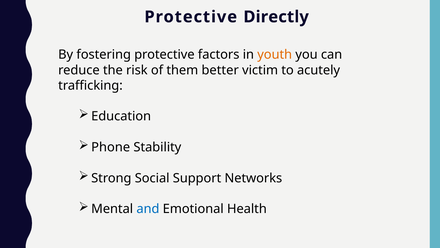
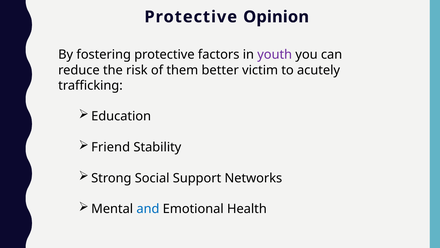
Directly: Directly -> Opinion
youth colour: orange -> purple
Phone: Phone -> Friend
